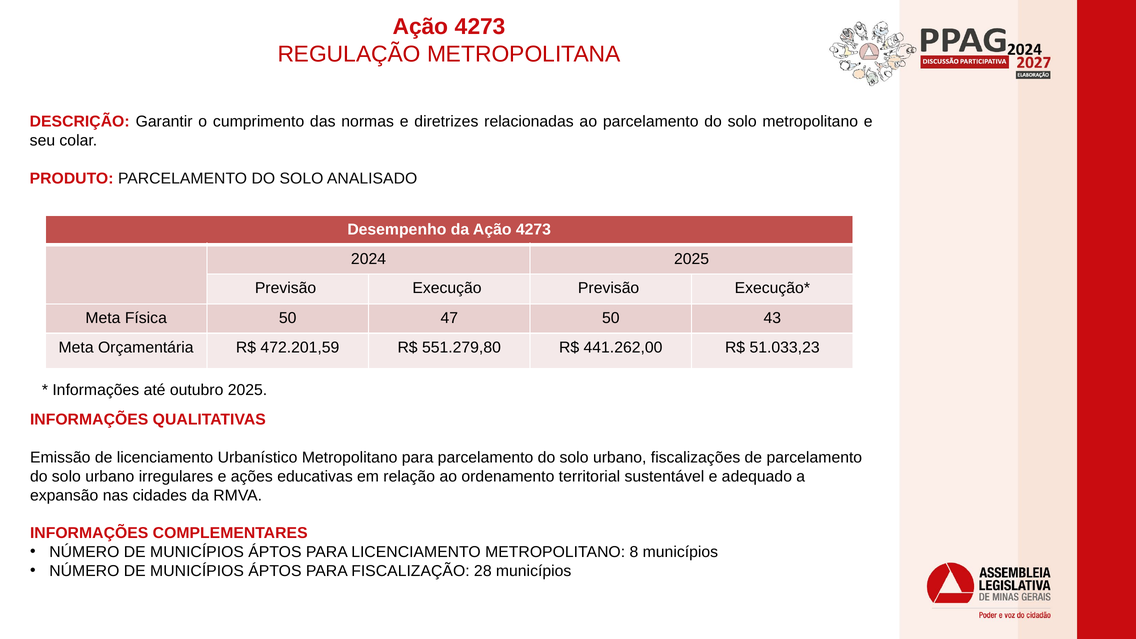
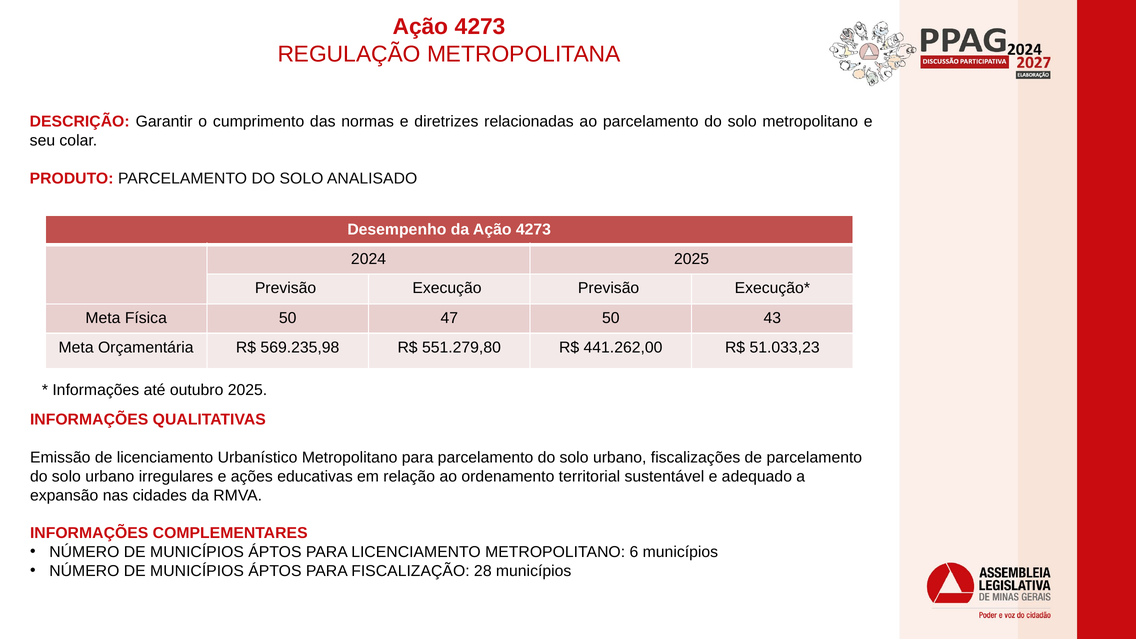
472.201,59: 472.201,59 -> 569.235,98
8: 8 -> 6
